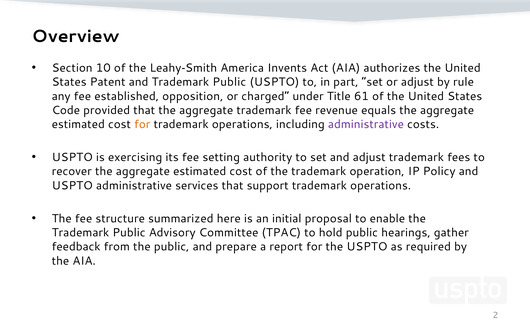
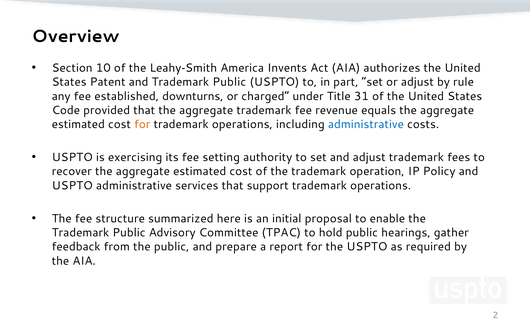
opposition: opposition -> downturns
61: 61 -> 31
administrative at (366, 124) colour: purple -> blue
